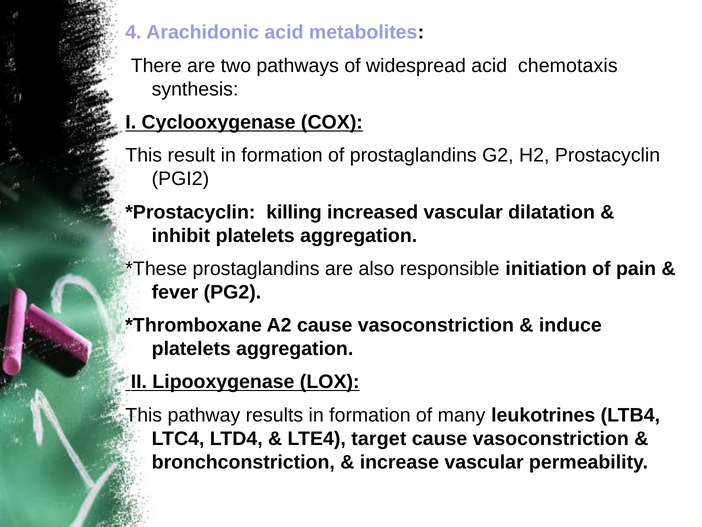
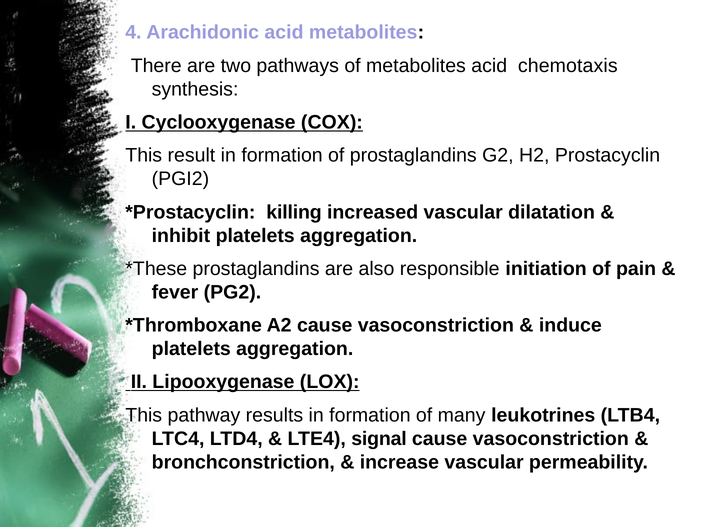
of widespread: widespread -> metabolites
target: target -> signal
